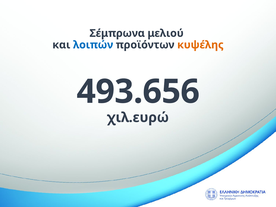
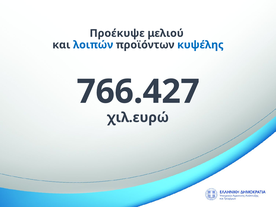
Σέμπρωνα: Σέμπρωνα -> Προέκυψε
κυψέλης colour: orange -> blue
493.656: 493.656 -> 766.427
